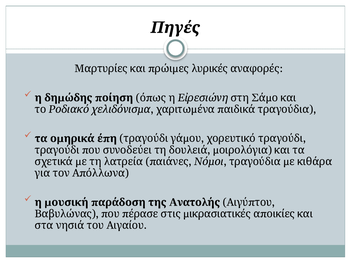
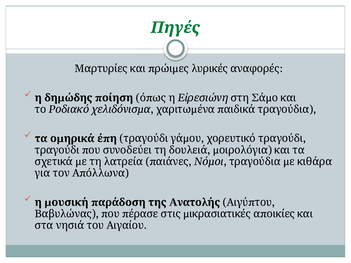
Πηγές colour: black -> green
